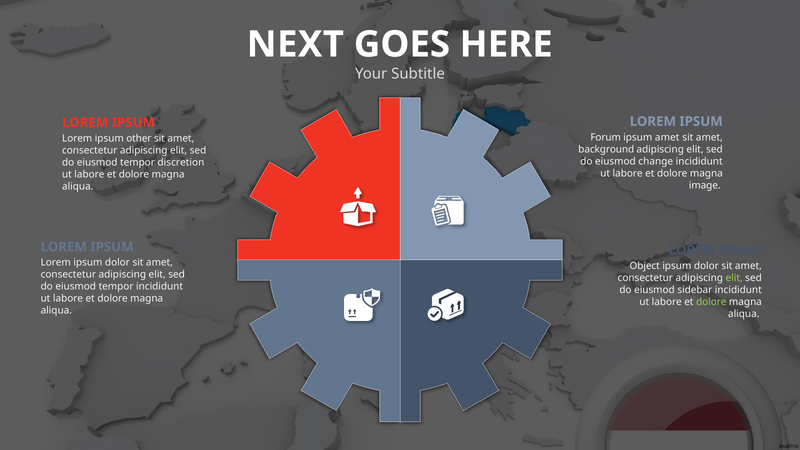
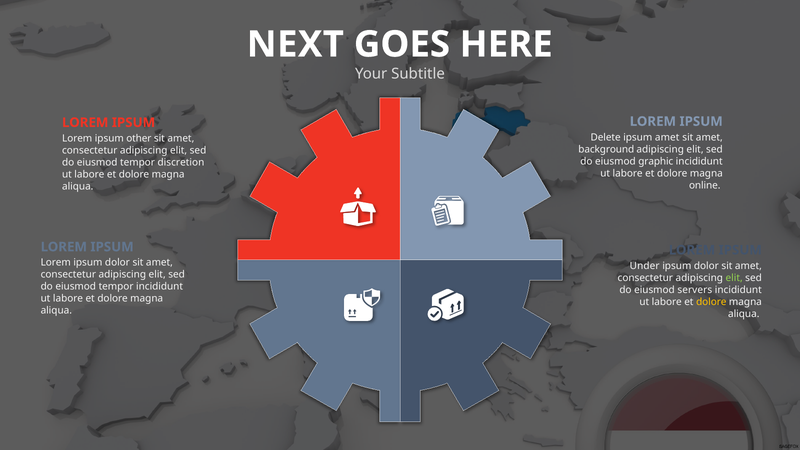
Forum: Forum -> Delete
change: change -> graphic
image: image -> online
Object: Object -> Under
sidebar: sidebar -> servers
dolore at (711, 302) colour: light green -> yellow
